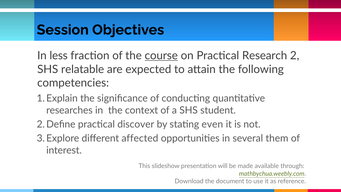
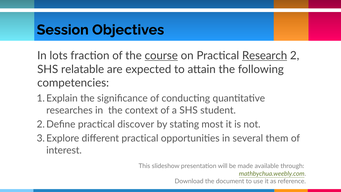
less: less -> lots
Research underline: none -> present
even: even -> most
different affected: affected -> practical
